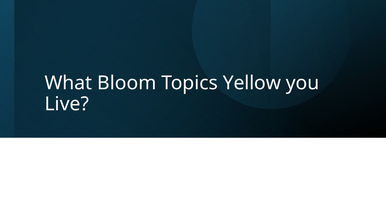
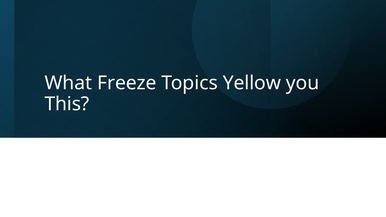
Bloom: Bloom -> Freeze
Live: Live -> This
